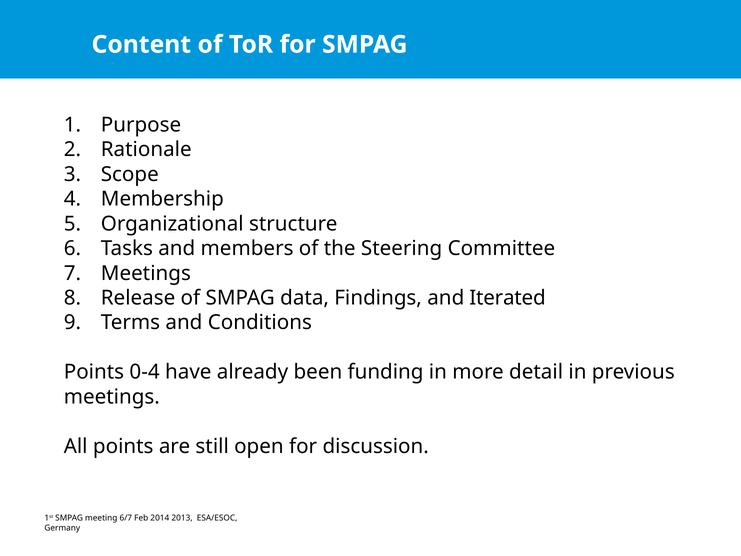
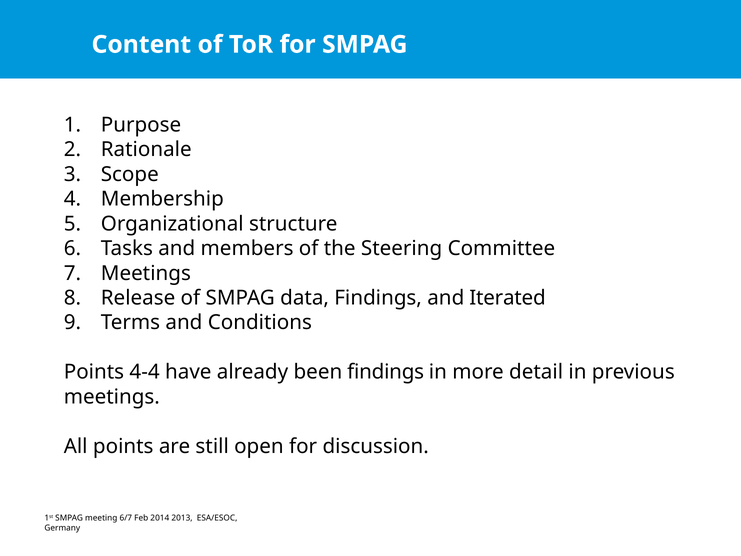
0-4: 0-4 -> 4-4
been funding: funding -> findings
